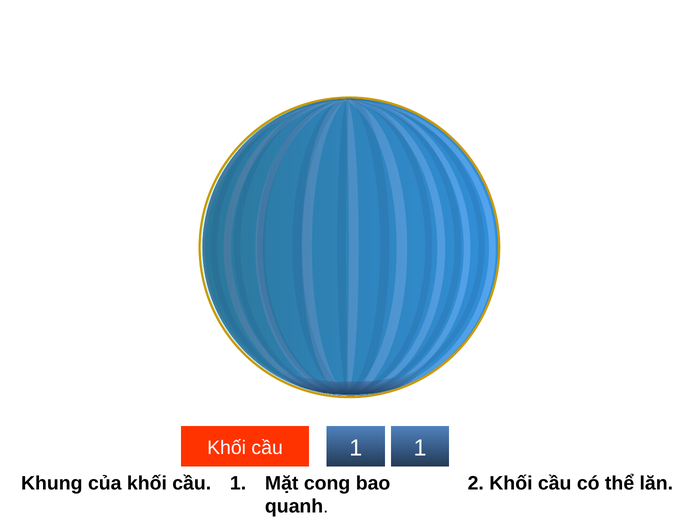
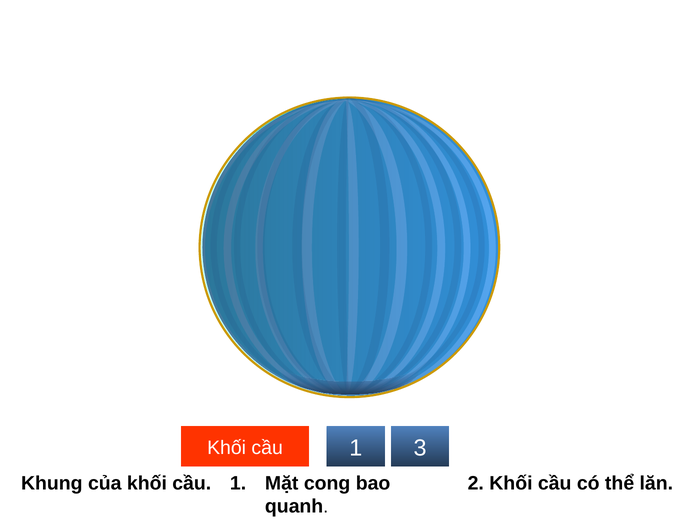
1 1: 1 -> 3
